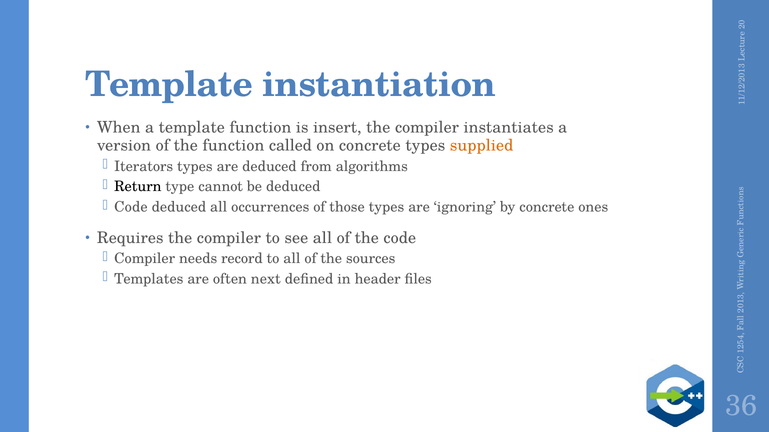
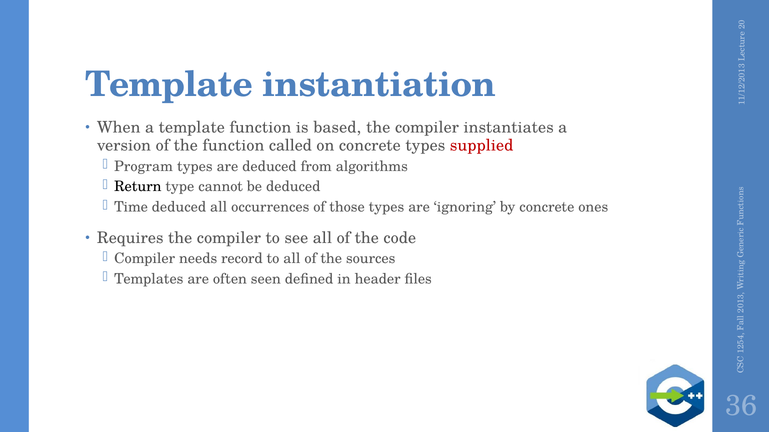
insert: insert -> based
supplied colour: orange -> red
Iterators: Iterators -> Program
Code at (131, 207): Code -> Time
next: next -> seen
